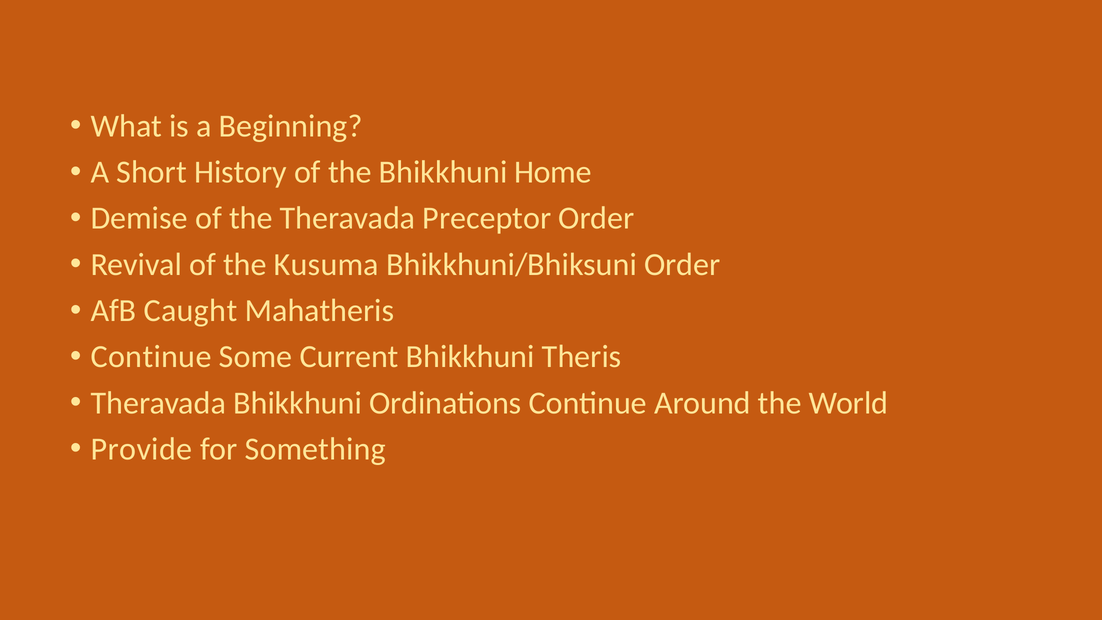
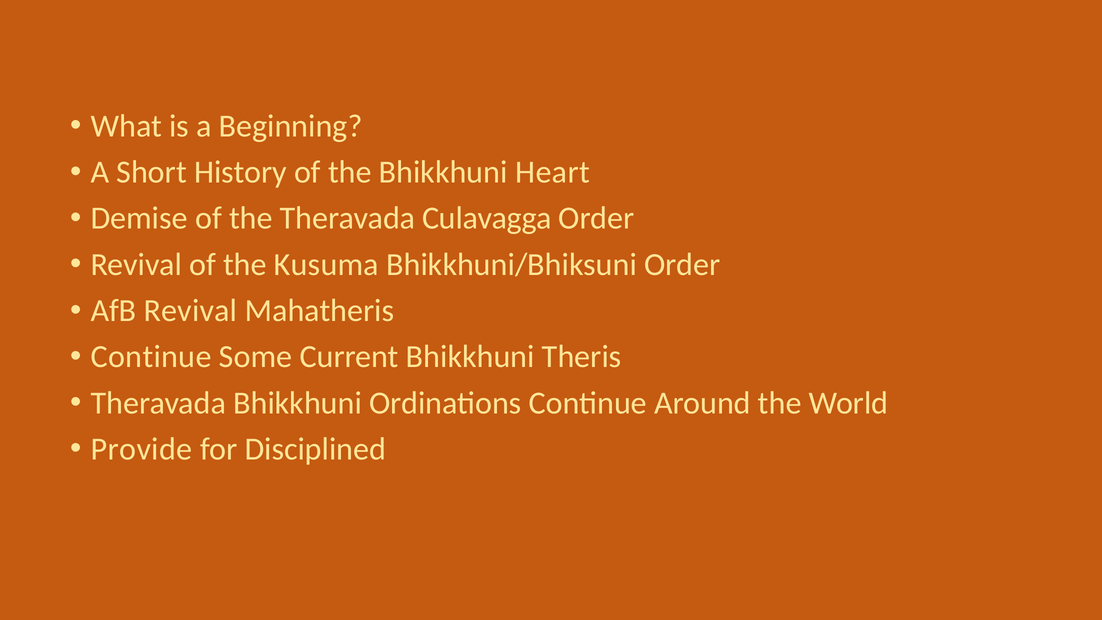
Home: Home -> Heart
Preceptor: Preceptor -> Culavagga
AfB Caught: Caught -> Revival
Something: Something -> Disciplined
